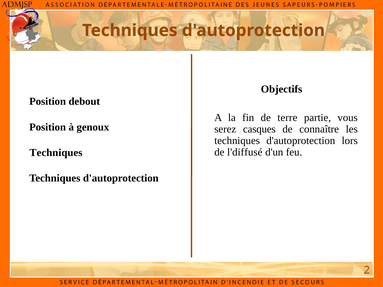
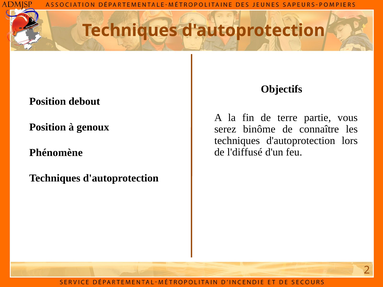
casques: casques -> binôme
Techniques at (56, 153): Techniques -> Phénomène
